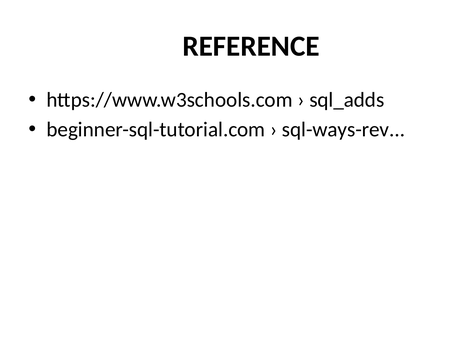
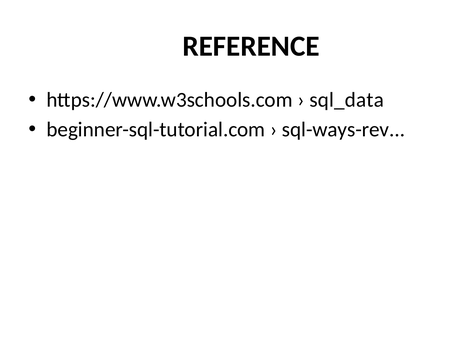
sql_adds: sql_adds -> sql_data
